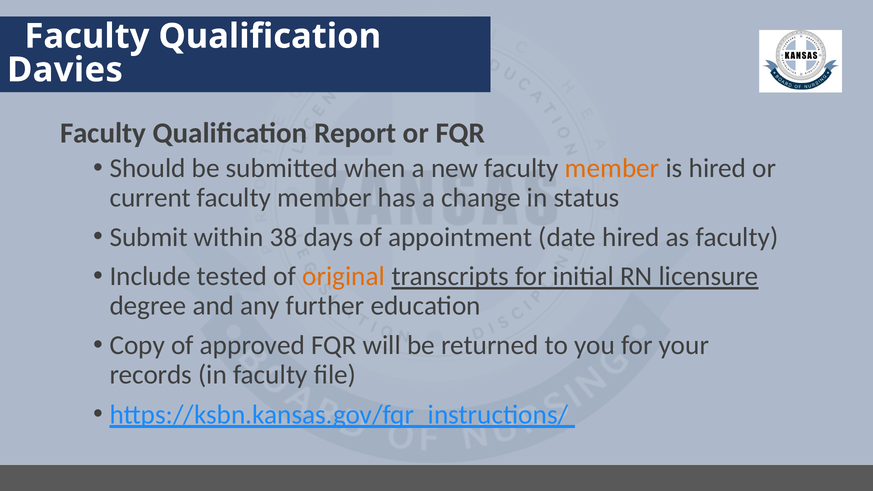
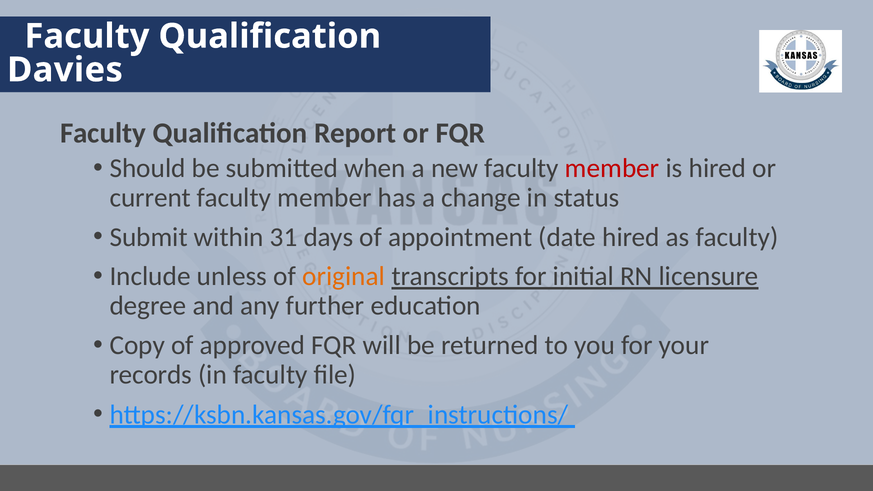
member at (612, 168) colour: orange -> red
38: 38 -> 31
tested: tested -> unless
